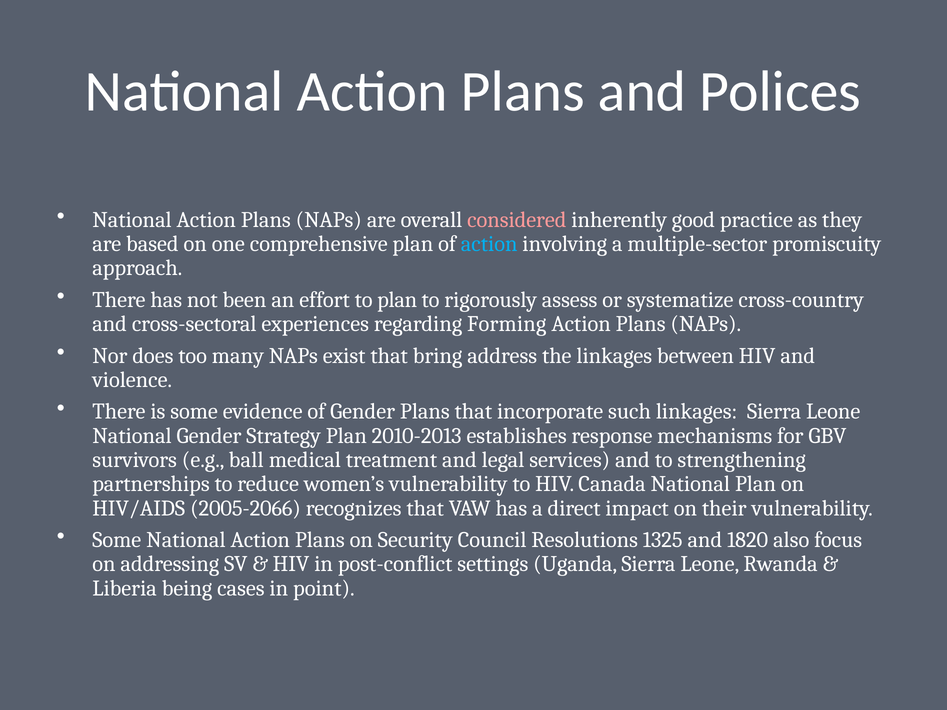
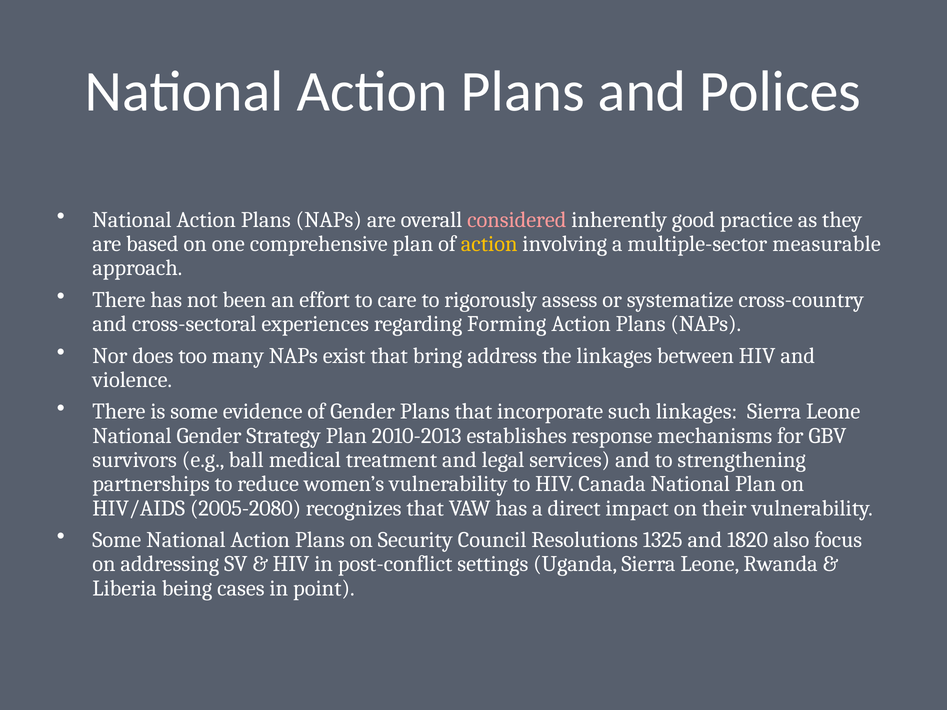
action at (489, 244) colour: light blue -> yellow
promiscuity: promiscuity -> measurable
to plan: plan -> care
2005-2066: 2005-2066 -> 2005-2080
